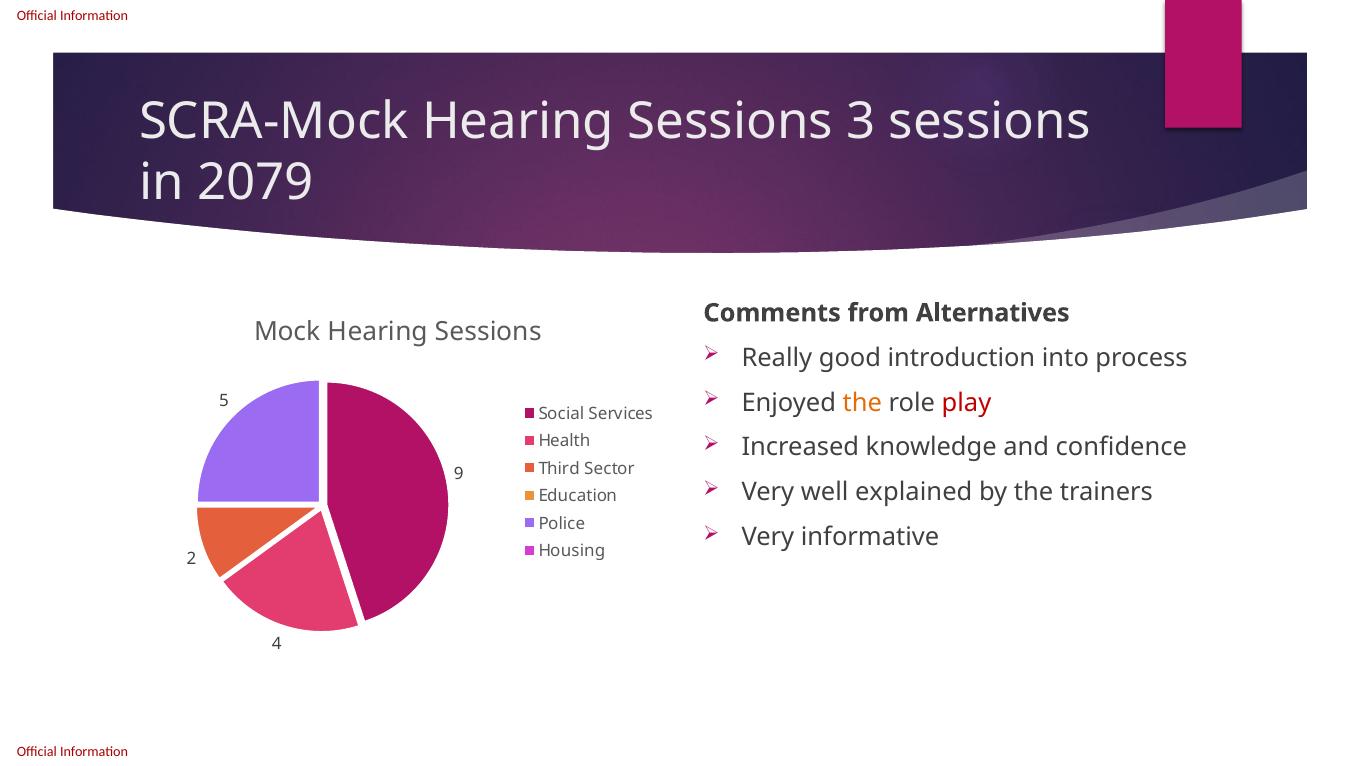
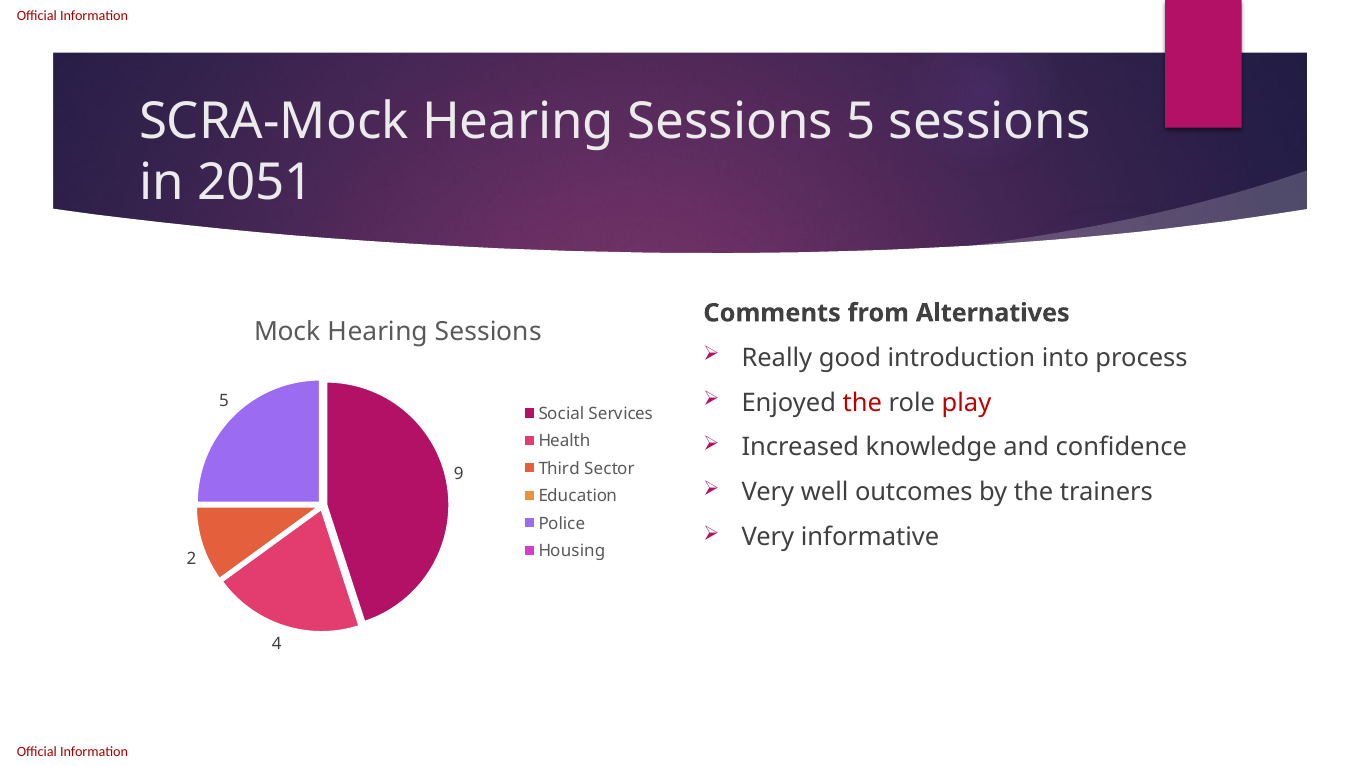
Sessions 3: 3 -> 5
2079: 2079 -> 2051
the at (862, 402) colour: orange -> red
explained: explained -> outcomes
